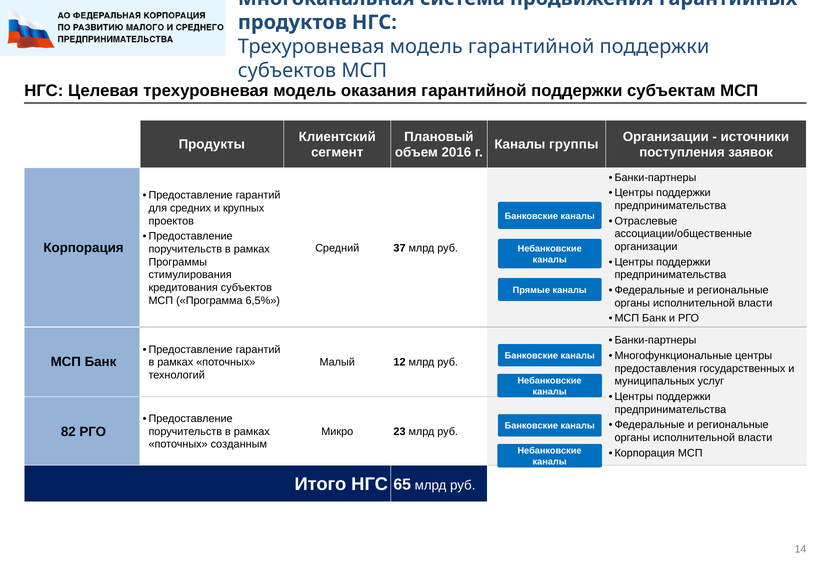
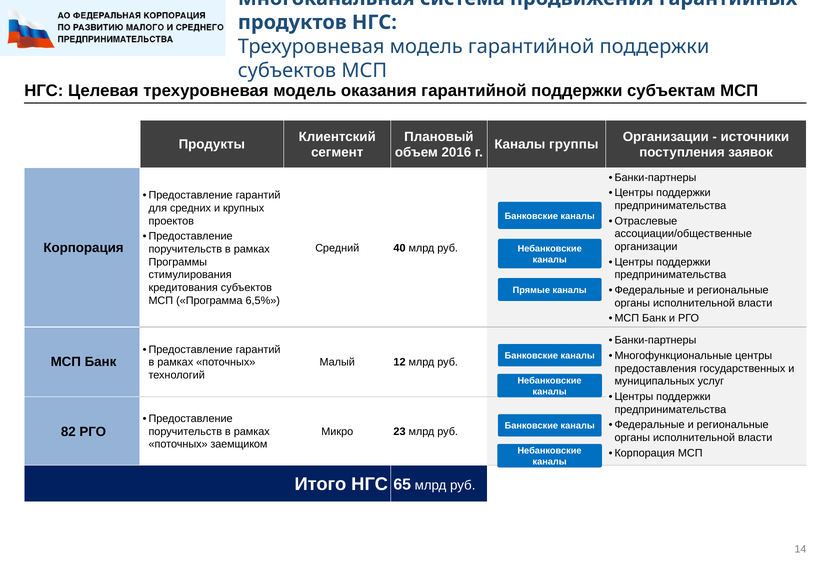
37: 37 -> 40
созданным: созданным -> заемщиком
